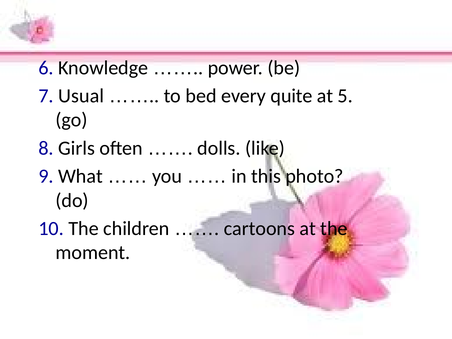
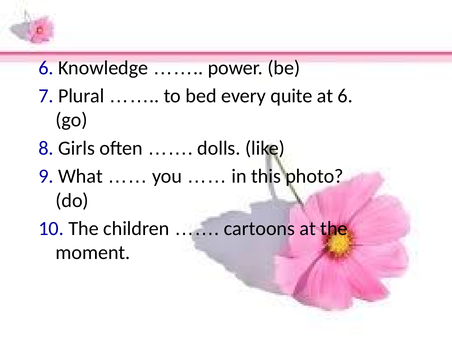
Usual: Usual -> Plural
at 5: 5 -> 6
